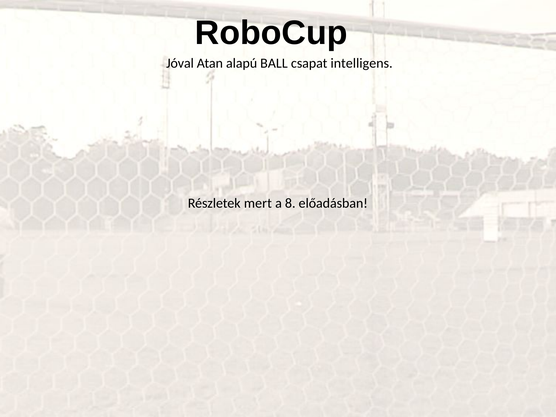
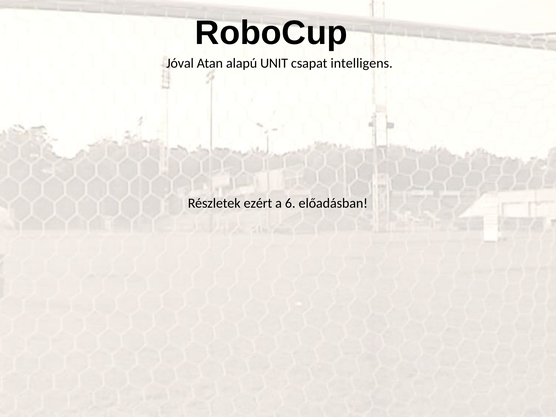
BALL: BALL -> UNIT
mert: mert -> ezért
8: 8 -> 6
